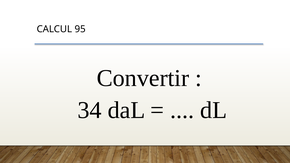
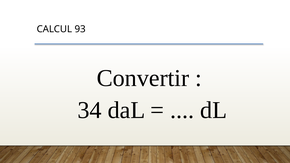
95: 95 -> 93
